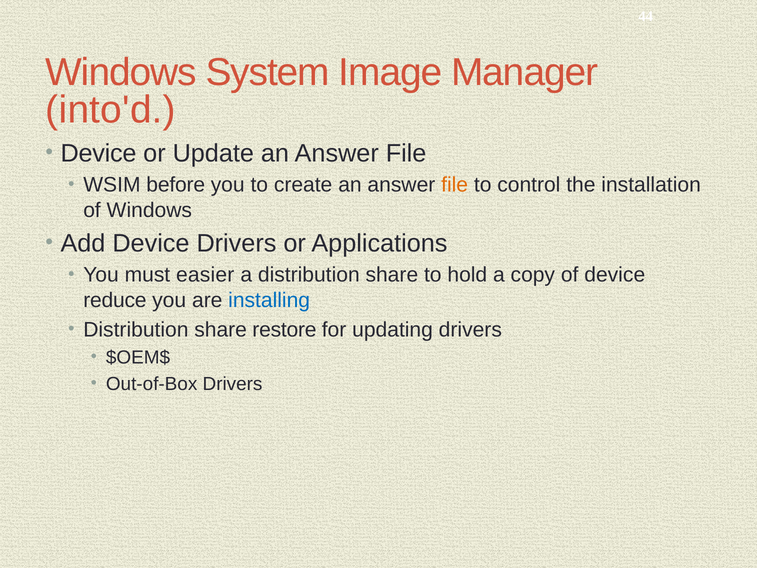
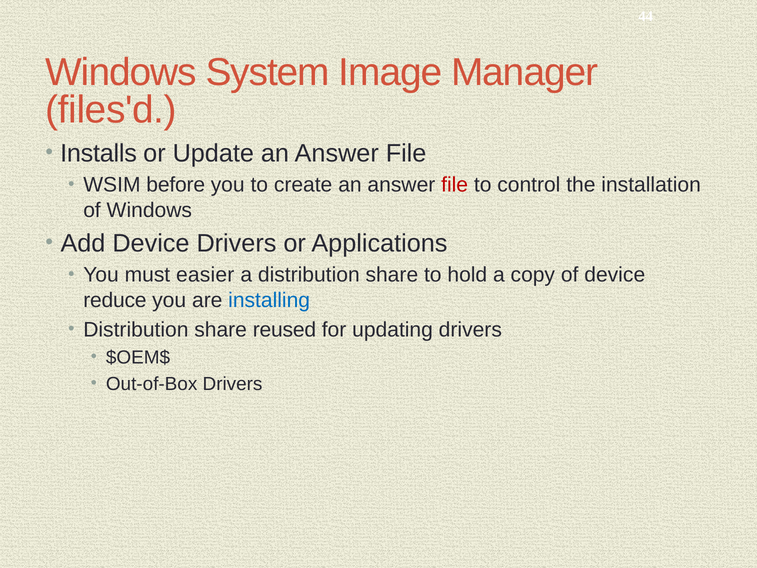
into'd: into'd -> files'd
Device at (99, 153): Device -> Installs
file at (455, 185) colour: orange -> red
restore: restore -> reused
